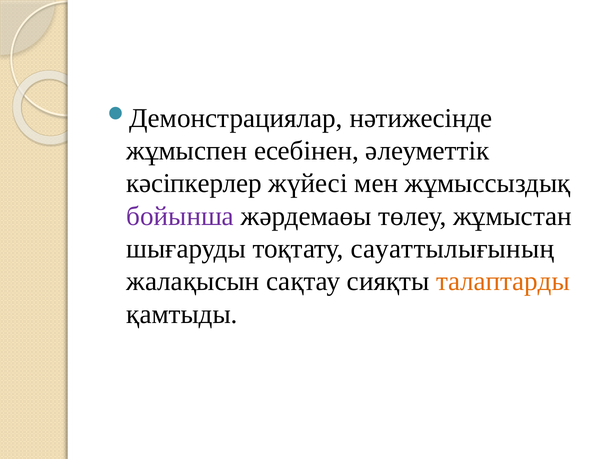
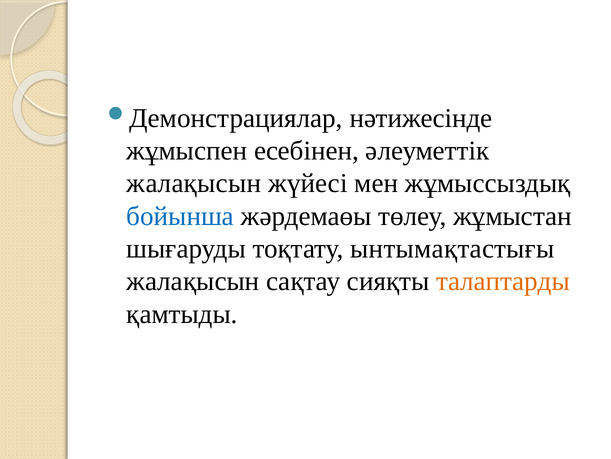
кәсіпкерлер at (194, 183): кәсіпкерлер -> жалақысын
бойынша colour: purple -> blue
сауаттылығының: сауаттылығының -> ынтымақтастығы
